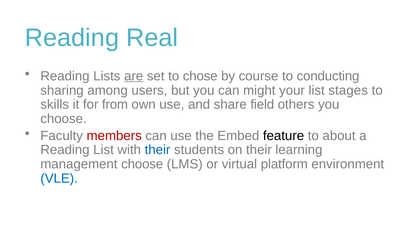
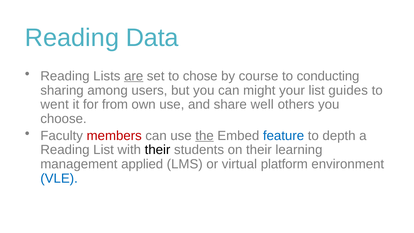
Real: Real -> Data
stages: stages -> guides
skills: skills -> went
field: field -> well
the underline: none -> present
feature colour: black -> blue
about: about -> depth
their at (158, 150) colour: blue -> black
management choose: choose -> applied
